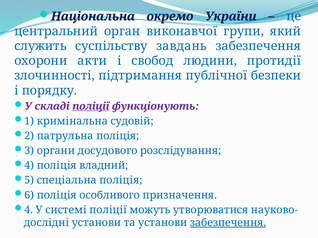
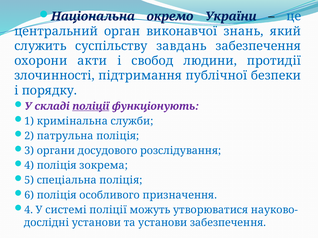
групи: групи -> знань
судовій: судовій -> служби
владний: владний -> зокрема
забезпечення at (228, 223) underline: present -> none
